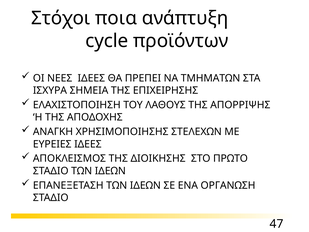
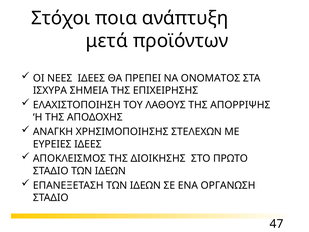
cycle: cycle -> μετά
ΤΜΗΜΑΤΩΝ: ΤΜΗΜΑΤΩΝ -> ΟΝΟΜΑΤΟΣ
